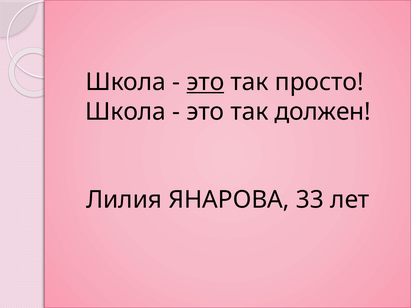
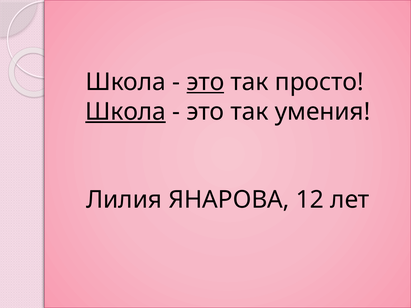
Школа at (126, 112) underline: none -> present
должен: должен -> умения
33: 33 -> 12
